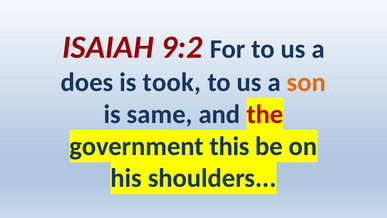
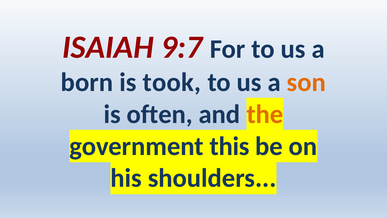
9:2: 9:2 -> 9:7
does: does -> born
same: same -> often
the colour: red -> orange
